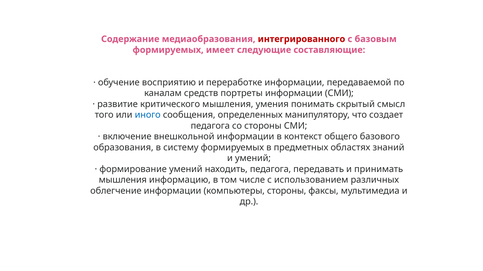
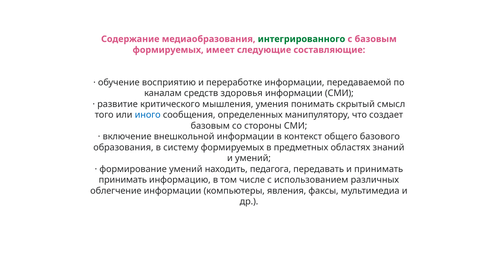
интегрированного colour: red -> green
портреты: портреты -> здоровья
педагога at (210, 126): педагога -> базовым
мышления at (123, 180): мышления -> принимать
компьютеры стороны: стороны -> явления
